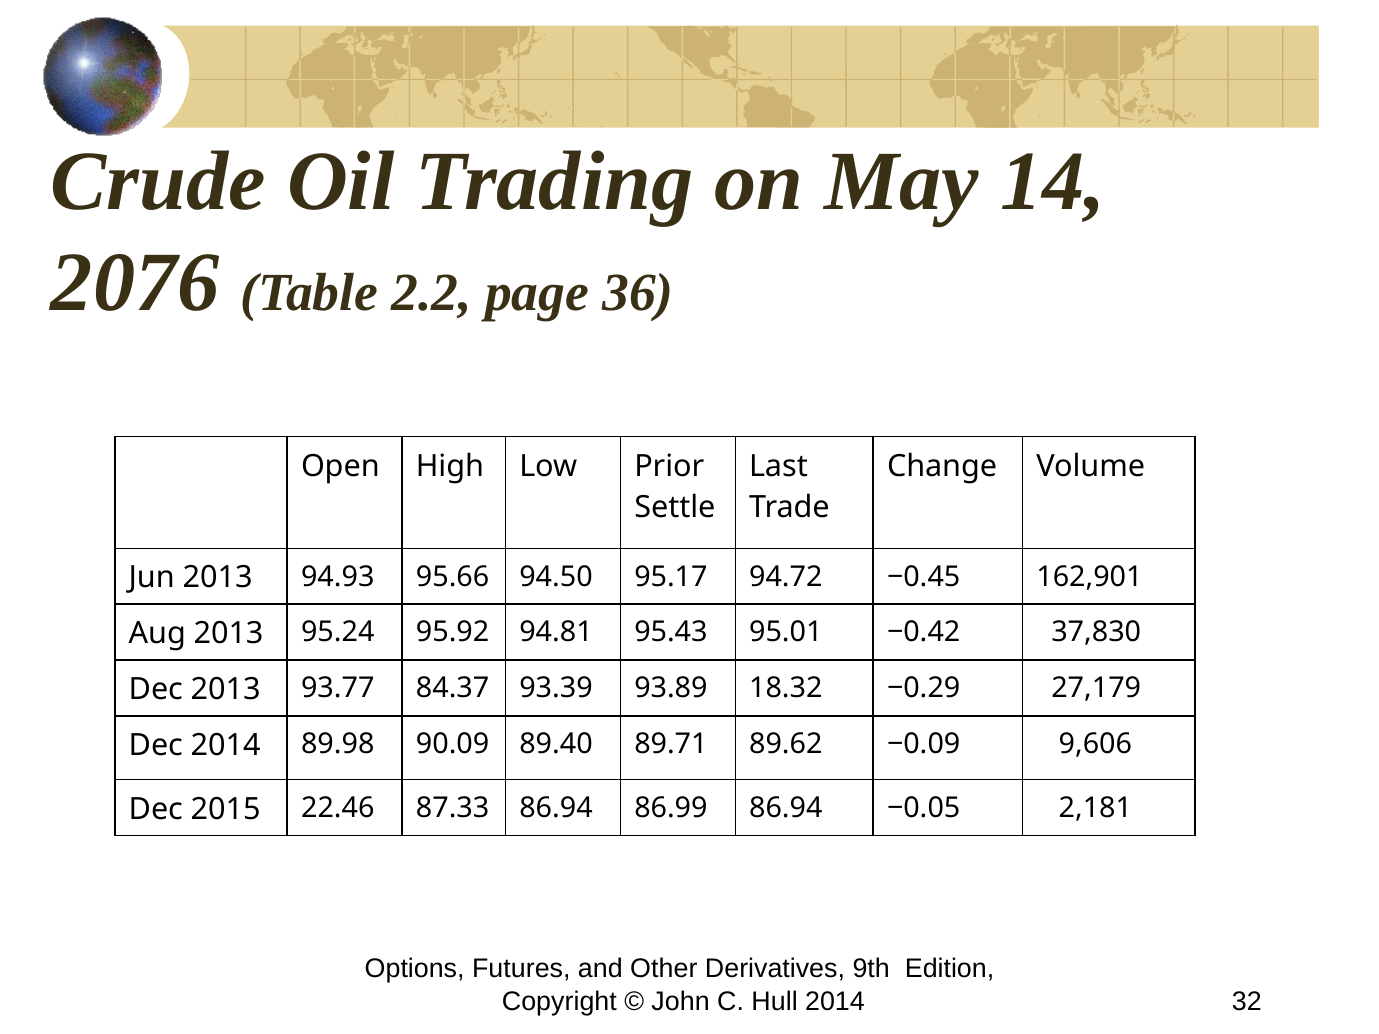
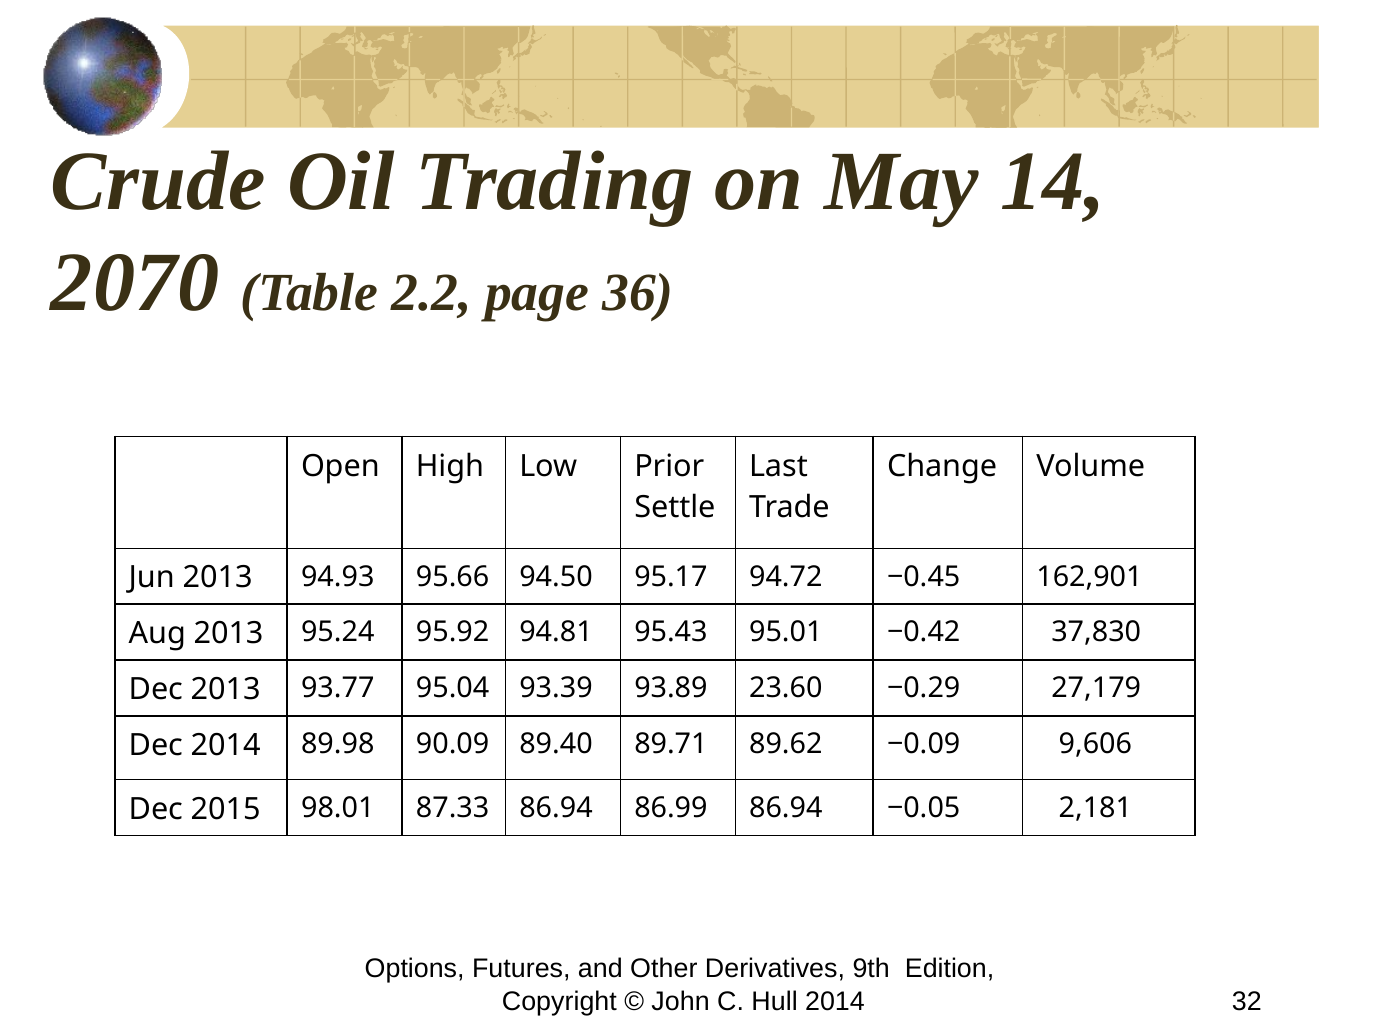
2076: 2076 -> 2070
84.37: 84.37 -> 95.04
18.32: 18.32 -> 23.60
22.46: 22.46 -> 98.01
